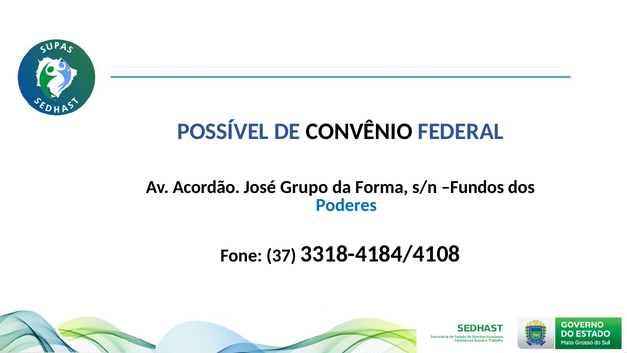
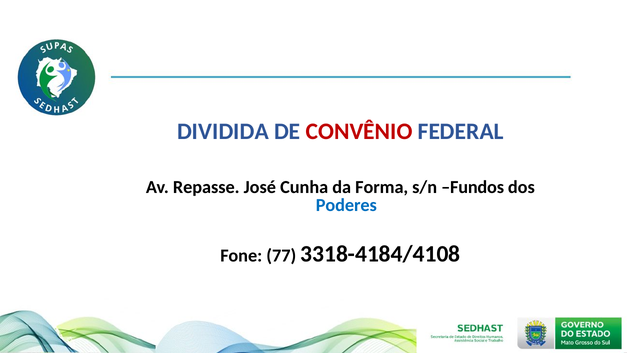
POSSÍVEL: POSSÍVEL -> DIVIDIDA
CONVÊNIO colour: black -> red
Acordão: Acordão -> Repasse
Grupo: Grupo -> Cunha
37: 37 -> 77
